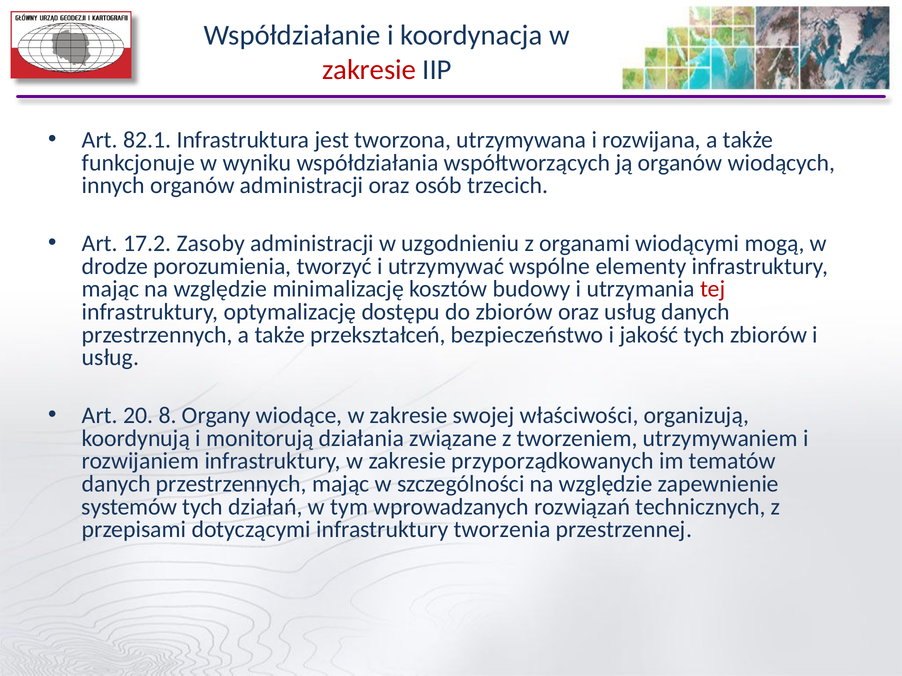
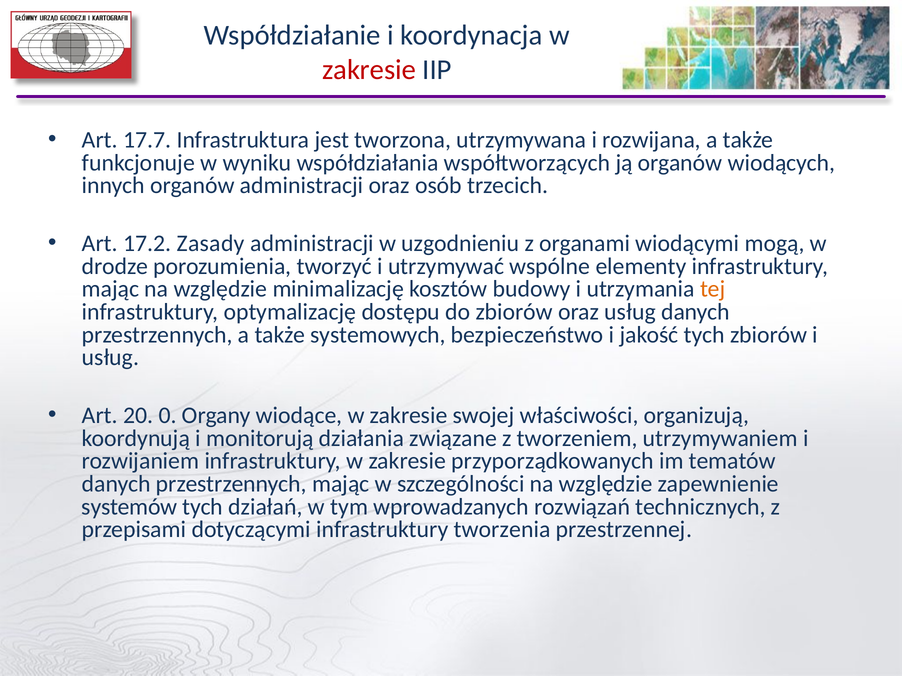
82.1: 82.1 -> 17.7
Zasoby: Zasoby -> Zasady
tej colour: red -> orange
przekształceń: przekształceń -> systemowych
8: 8 -> 0
